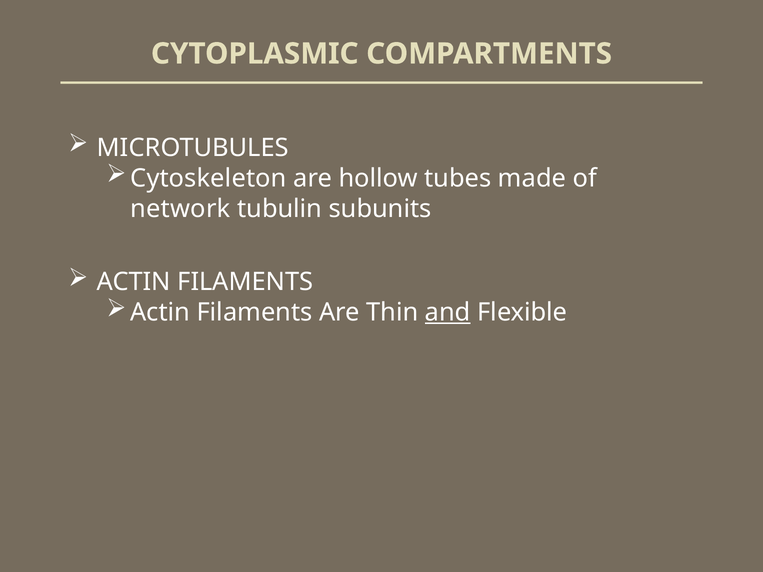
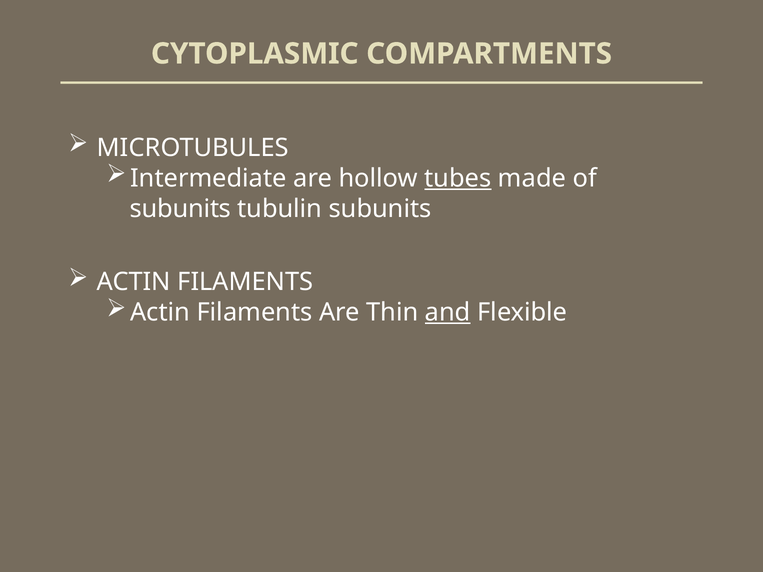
Cytoskeleton: Cytoskeleton -> Intermediate
tubes underline: none -> present
network at (180, 209): network -> subunits
